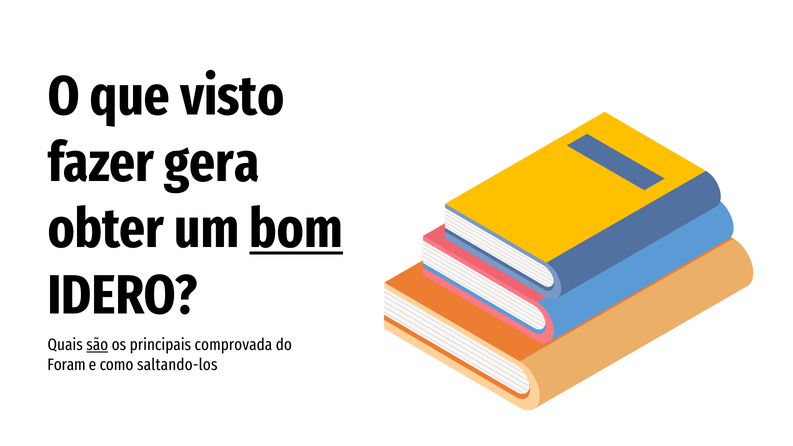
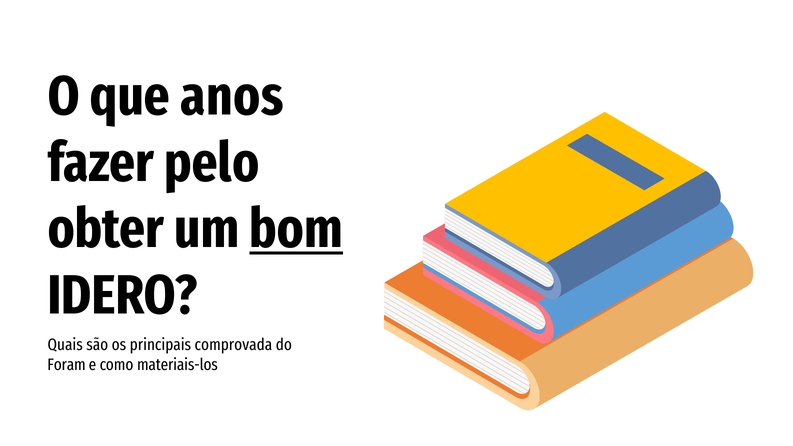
visto: visto -> anos
gera: gera -> pelo
são underline: present -> none
saltando-los: saltando-los -> materiais-los
